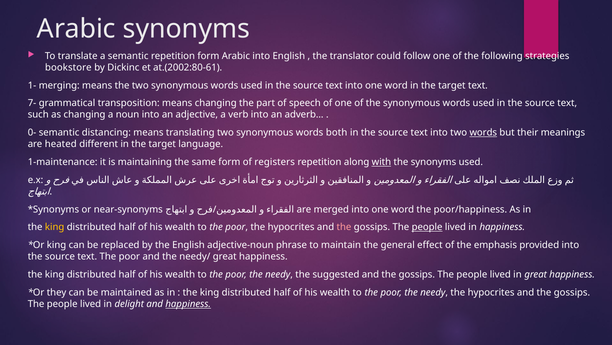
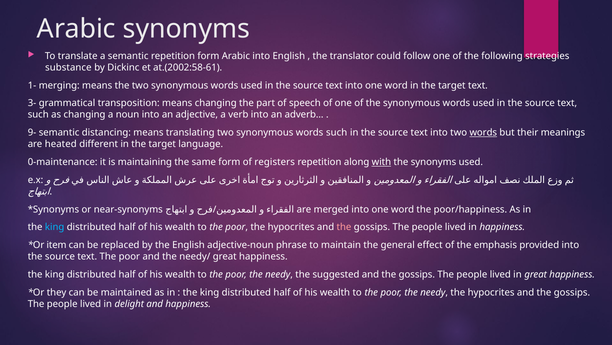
bookstore: bookstore -> substance
at.(2002:80-61: at.(2002:80-61 -> at.(2002:58-61
7-: 7- -> 3-
0-: 0- -> 9-
words both: both -> such
1-maintenance: 1-maintenance -> 0-maintenance
king at (55, 227) colour: yellow -> light blue
people at (427, 227) underline: present -> none
king at (57, 245): king -> item
happiness at (188, 303) underline: present -> none
